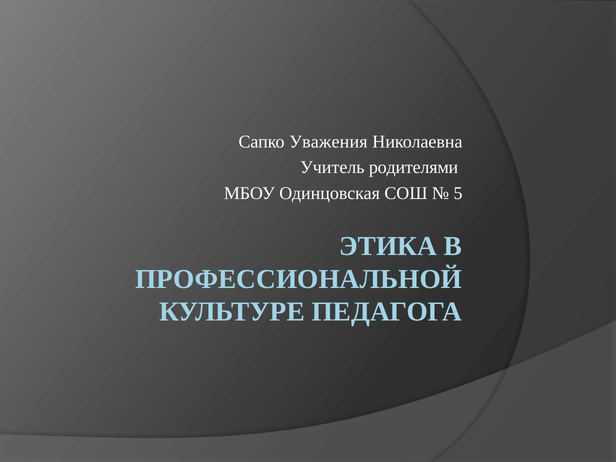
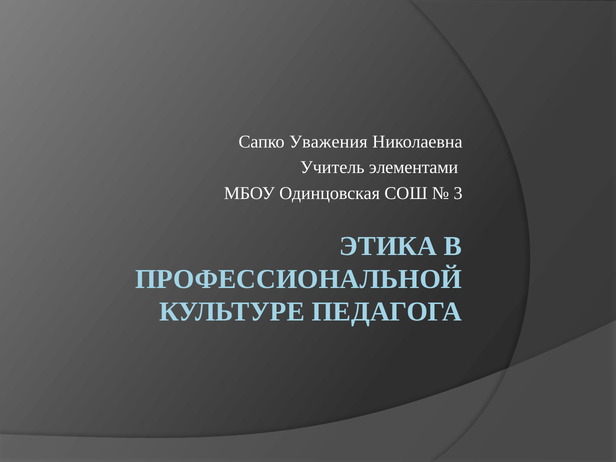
родителями: родителями -> элементами
5: 5 -> 3
